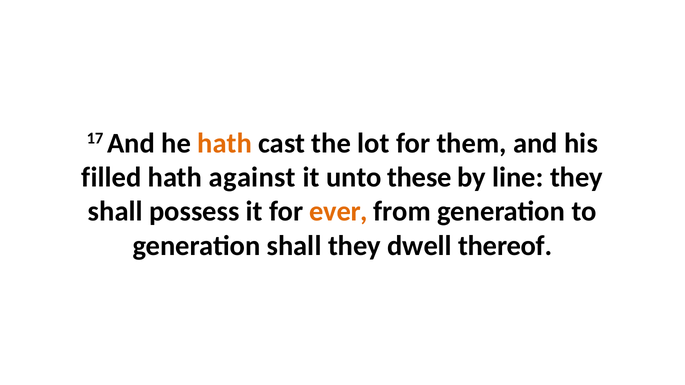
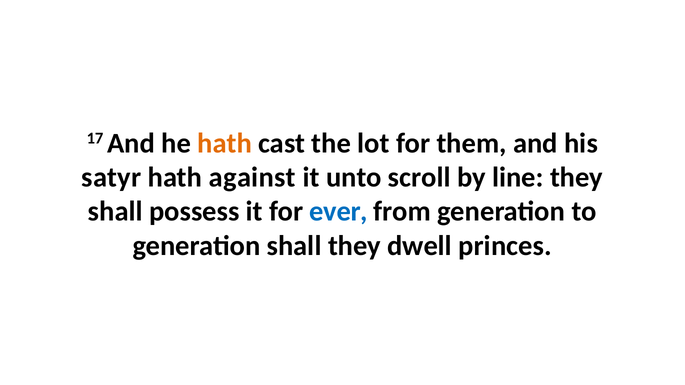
filled: filled -> satyr
these: these -> scroll
ever colour: orange -> blue
thereof: thereof -> princes
